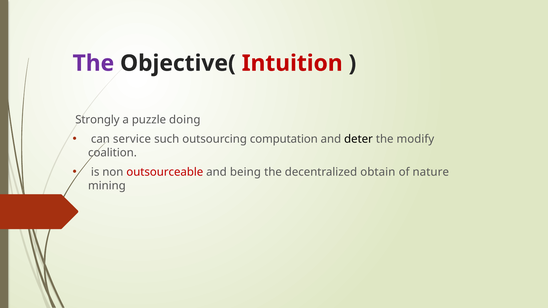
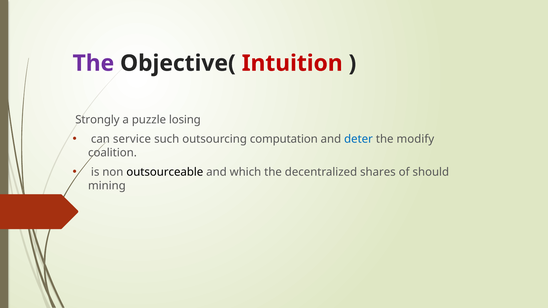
doing: doing -> losing
deter colour: black -> blue
outsourceable colour: red -> black
being: being -> which
obtain: obtain -> shares
nature: nature -> should
